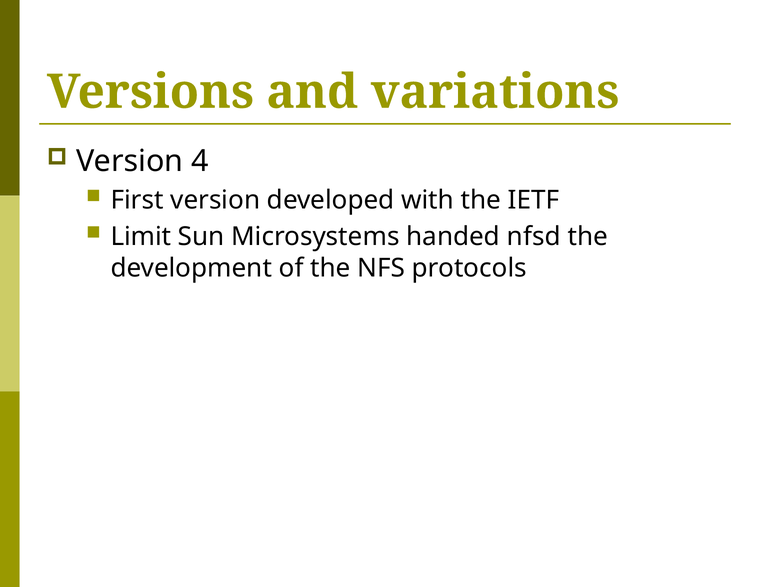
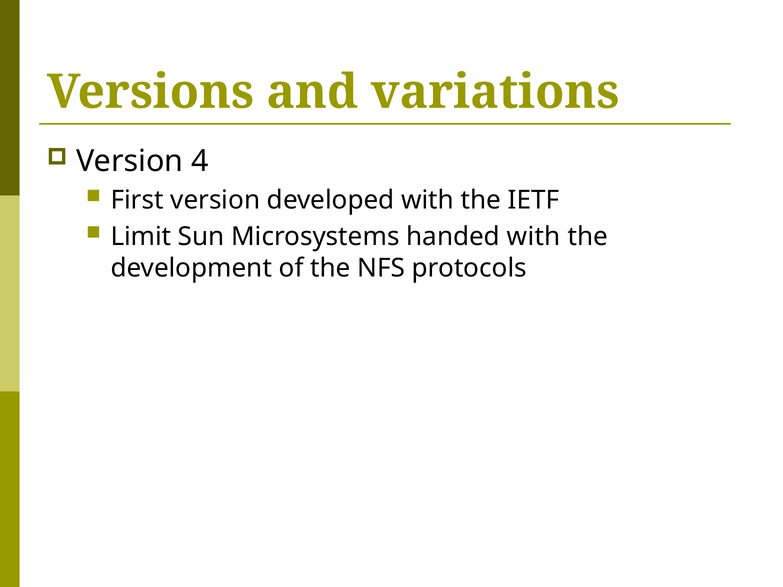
handed nfsd: nfsd -> with
